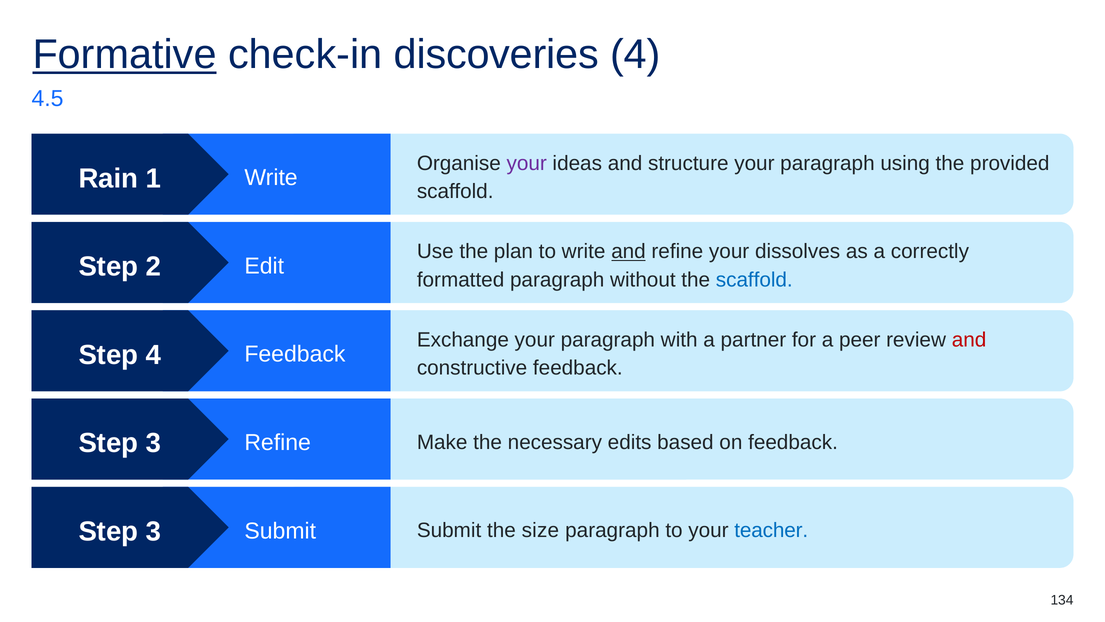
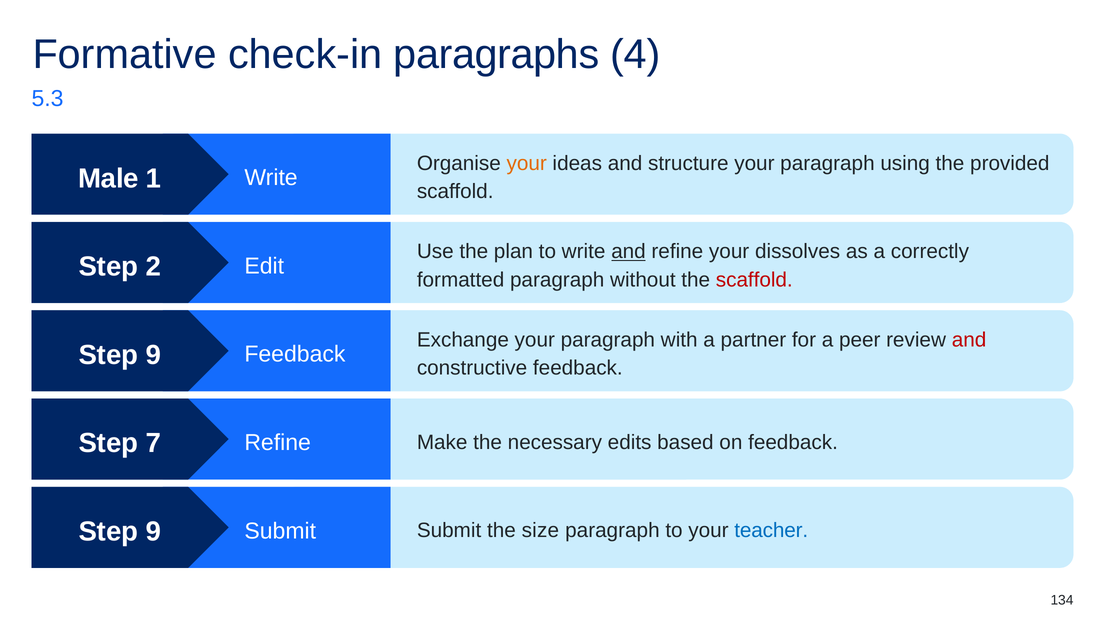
Formative underline: present -> none
discoveries: discoveries -> paragraphs
4.5: 4.5 -> 5.3
your at (527, 163) colour: purple -> orange
Rain: Rain -> Male
scaffold at (754, 280) colour: blue -> red
4 at (154, 355): 4 -> 9
3 at (154, 443): 3 -> 7
3 at (154, 531): 3 -> 9
